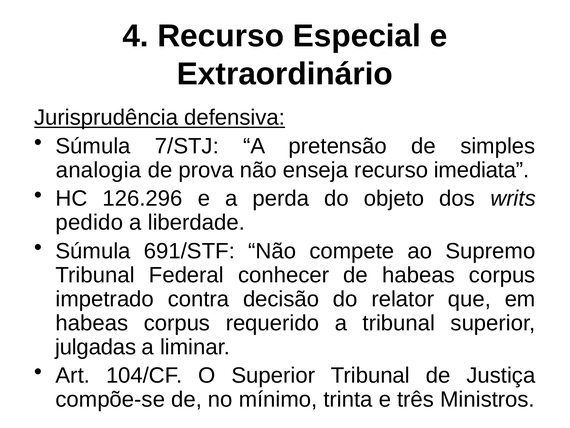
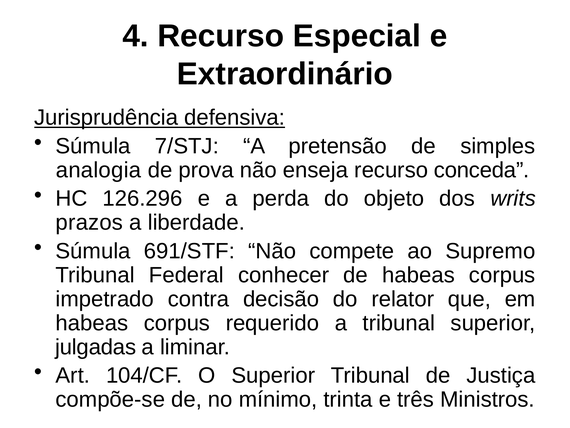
imediata: imediata -> conceda
pedido: pedido -> prazos
